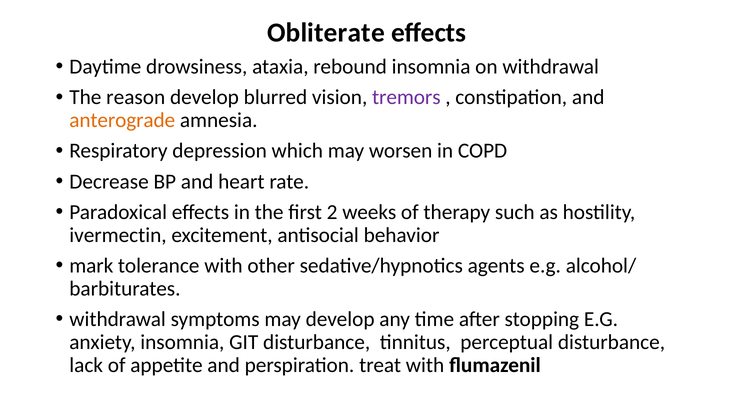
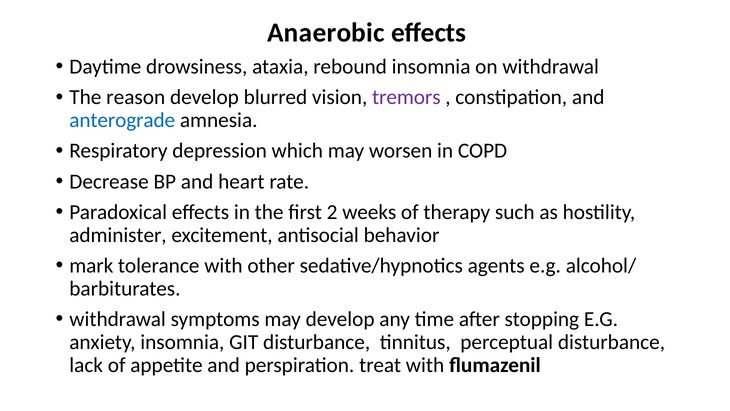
Obliterate: Obliterate -> Anaerobic
anterograde colour: orange -> blue
ivermectin: ivermectin -> administer
